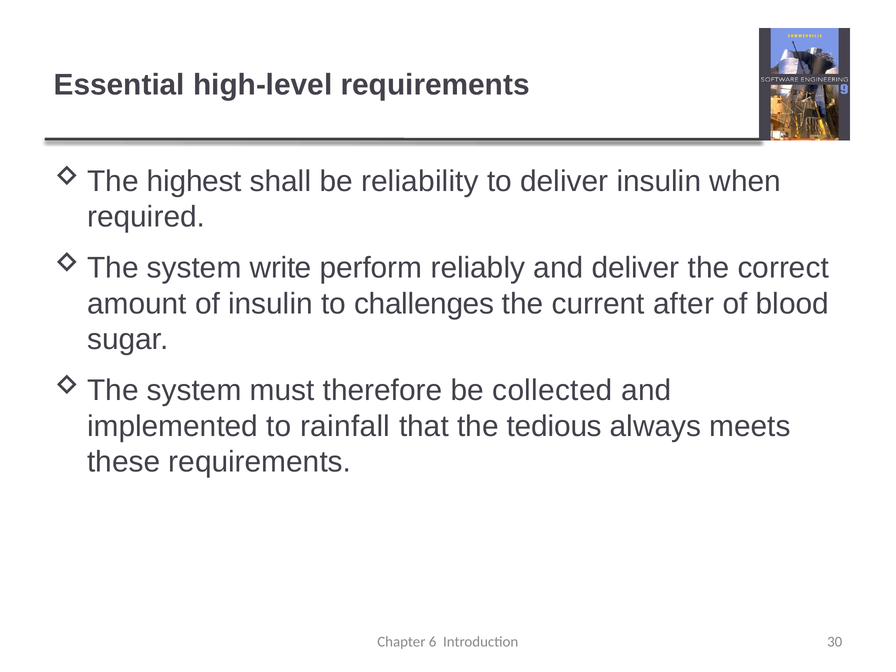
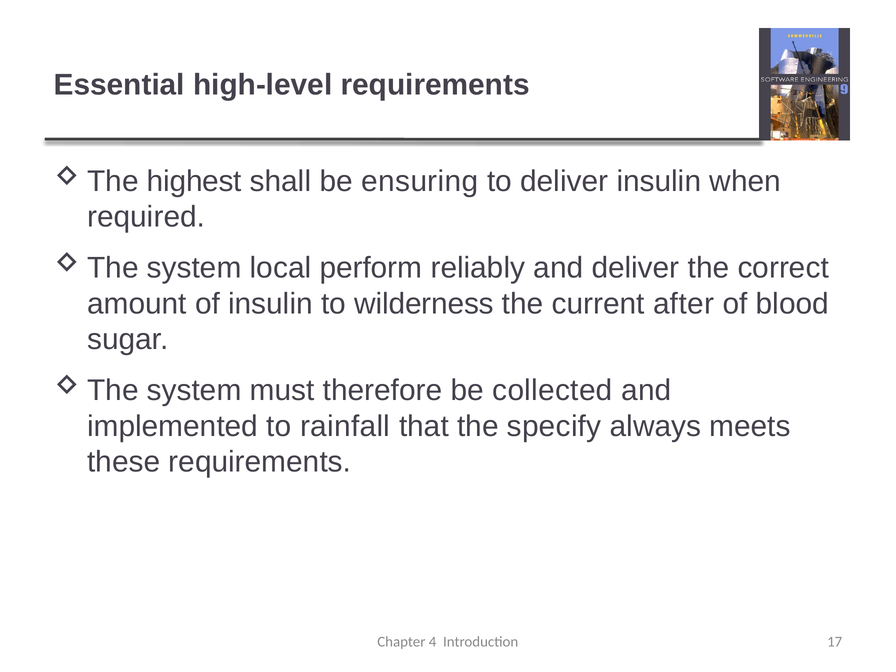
reliability: reliability -> ensuring
write: write -> local
challenges: challenges -> wilderness
tedious: tedious -> specify
6: 6 -> 4
30: 30 -> 17
